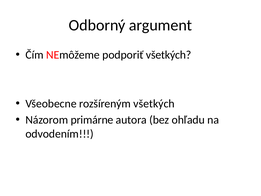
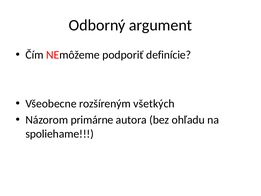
podporiť všetkých: všetkých -> definície
odvodením: odvodením -> spoliehame
